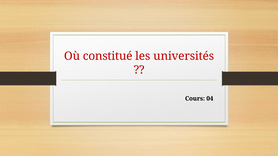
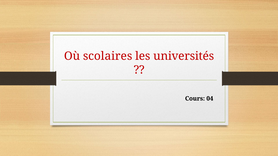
constitué: constitué -> scolaires
